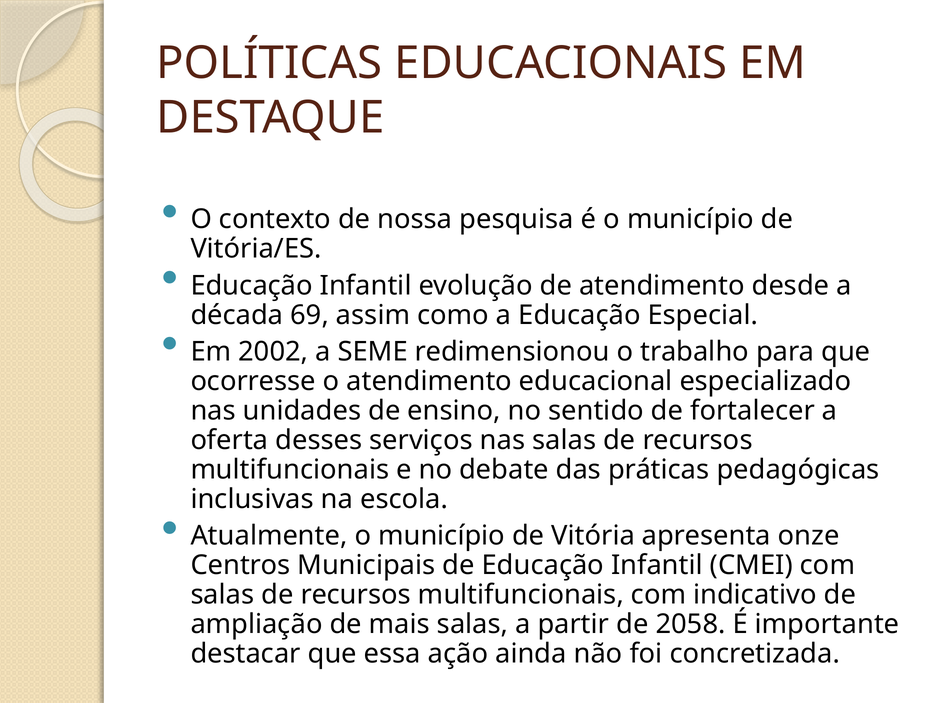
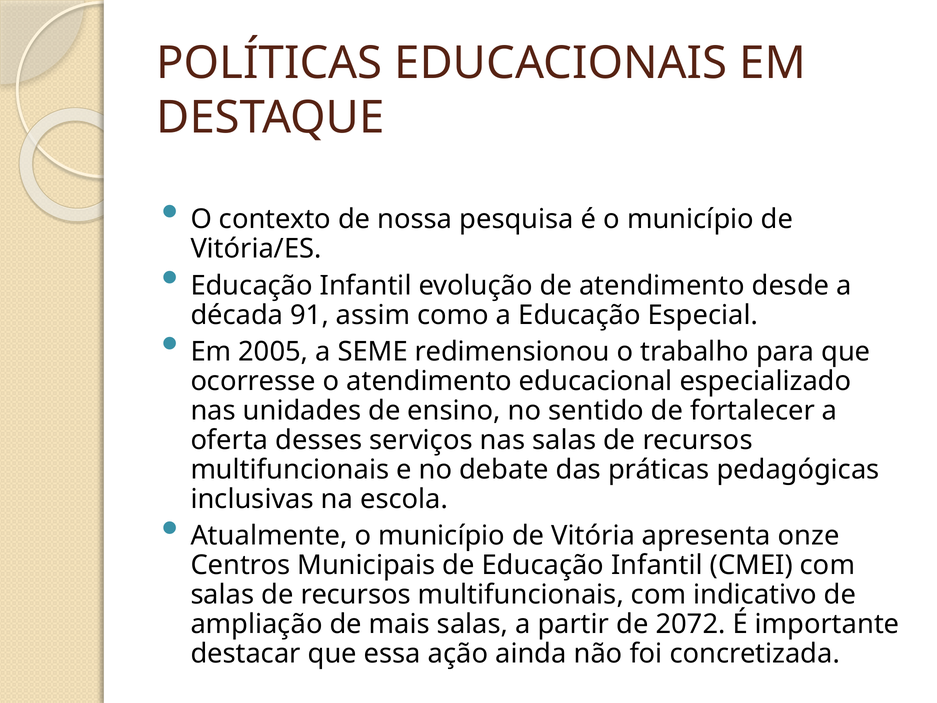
69: 69 -> 91
2002: 2002 -> 2005
2058: 2058 -> 2072
